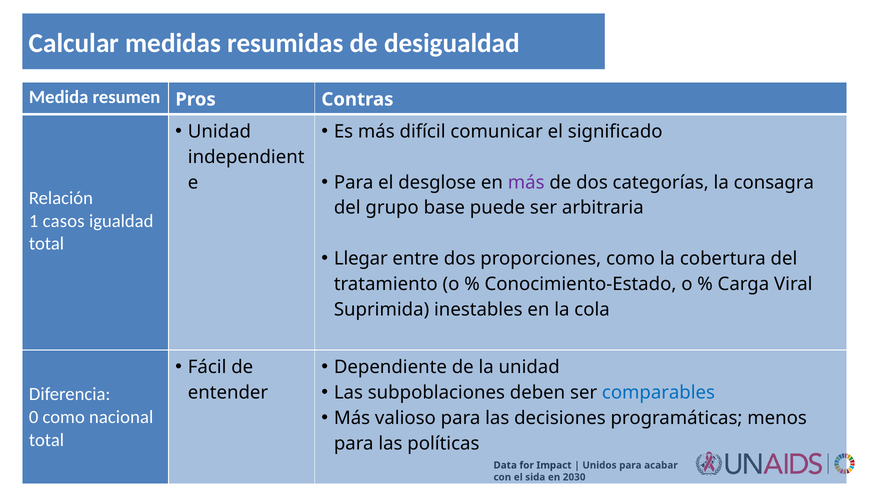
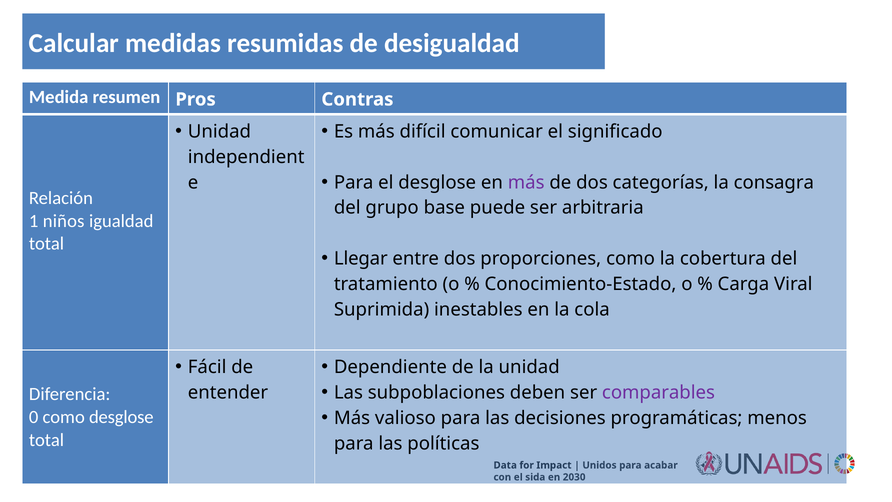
casos: casos -> niños
comparables colour: blue -> purple
como nacional: nacional -> desglose
